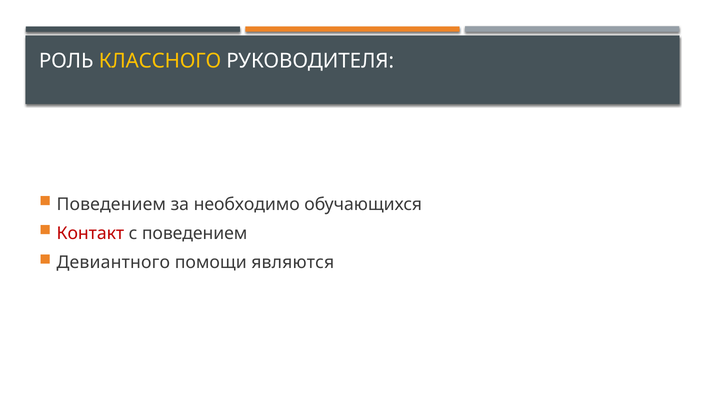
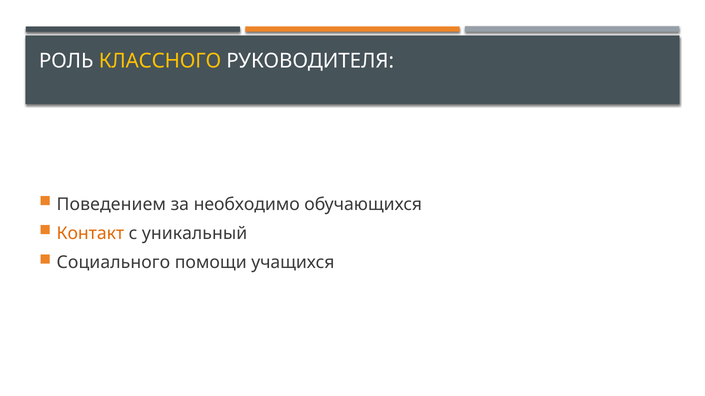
Контакт colour: red -> orange
с поведением: поведением -> уникальный
Девиантного: Девиантного -> Социального
являются: являются -> учащихся
